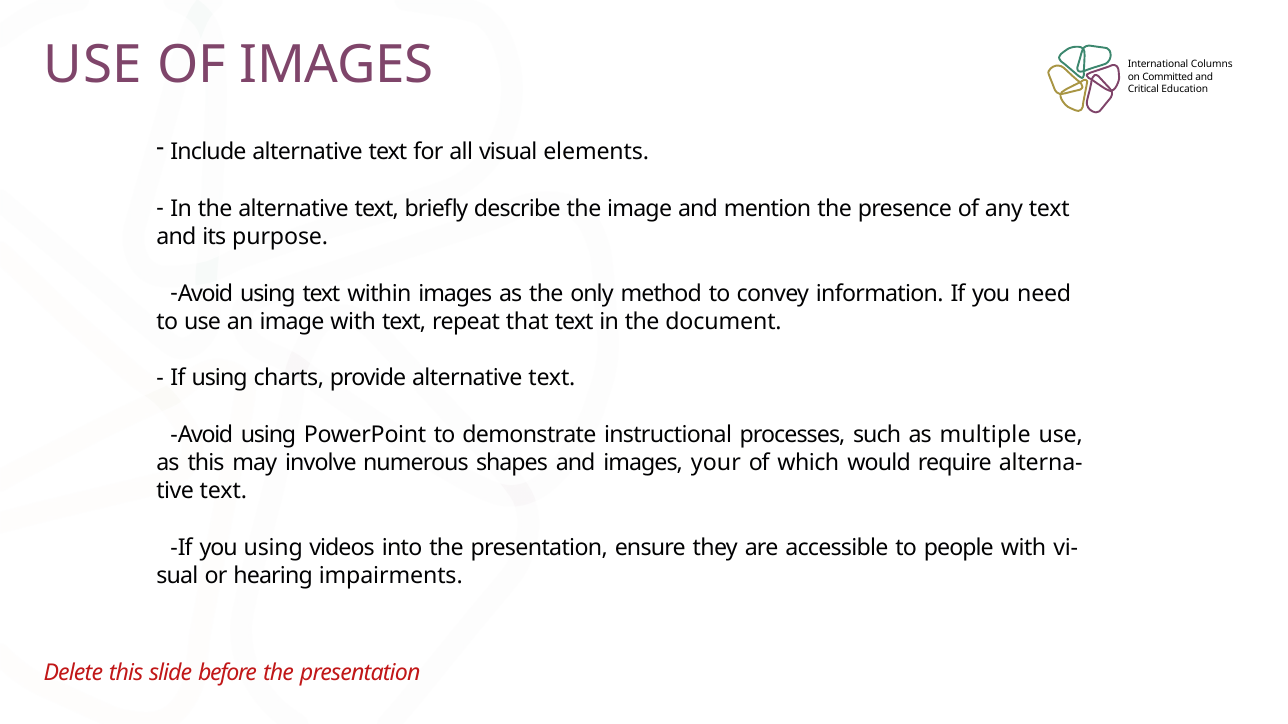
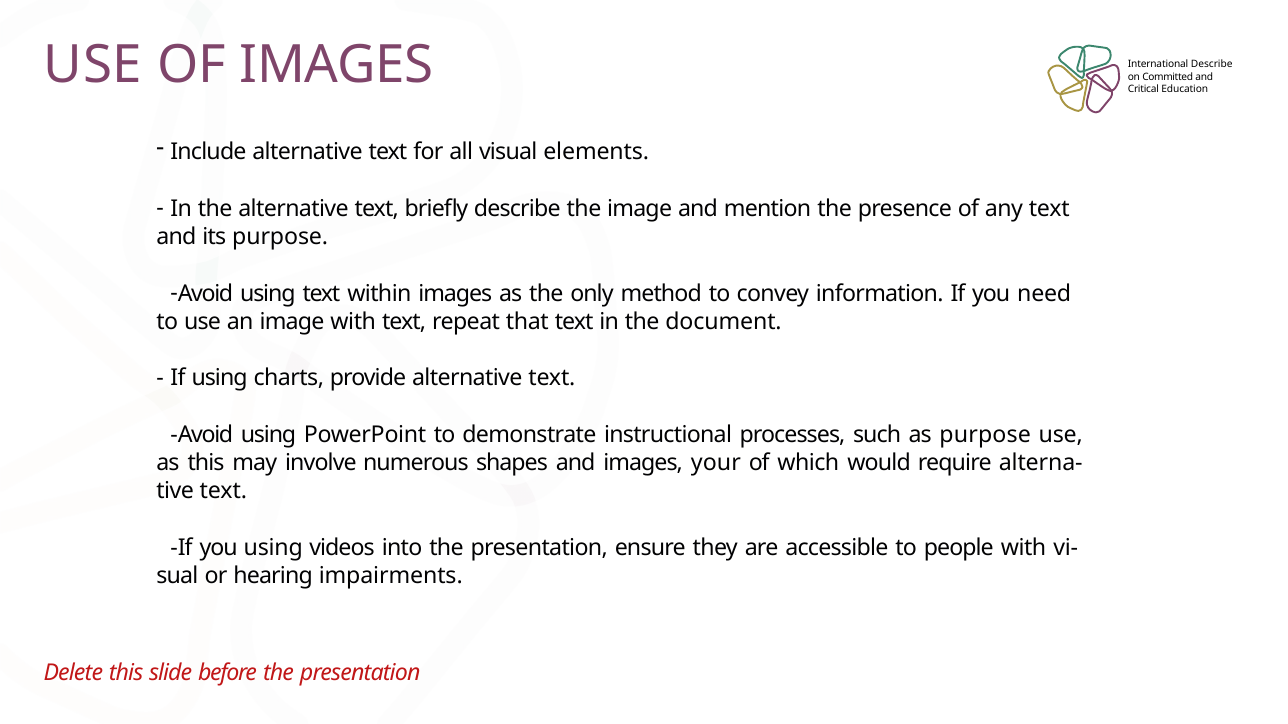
International Columns: Columns -> Describe
as multiple: multiple -> purpose
